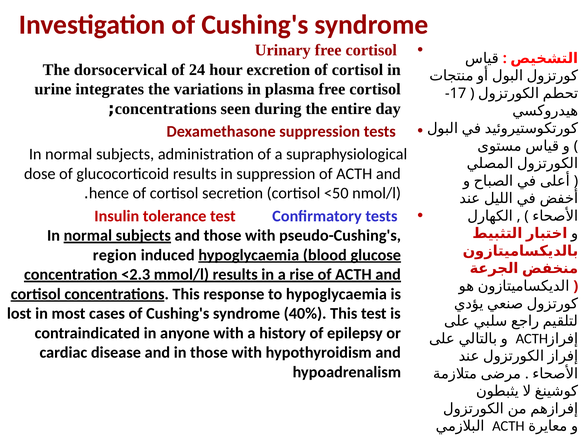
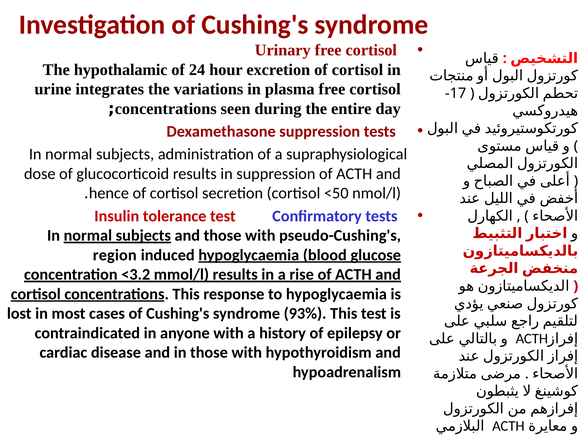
dorsocervical: dorsocervical -> hypothalamic
<2.3: <2.3 -> <3.2
40%: 40% -> 93%
